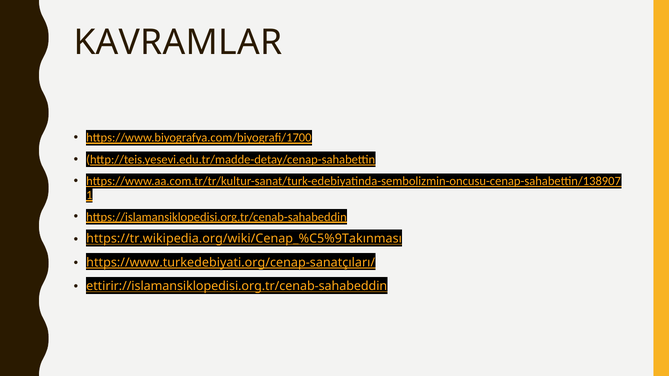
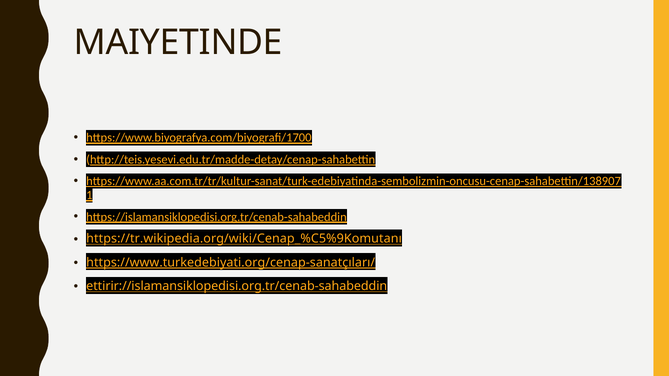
KAVRAMLAR: KAVRAMLAR -> MAIYETINDE
https://tr.wikipedia.org/wiki/Cenap_%C5%9Takınması: https://tr.wikipedia.org/wiki/Cenap_%C5%9Takınması -> https://tr.wikipedia.org/wiki/Cenap_%C5%9Komutanı
